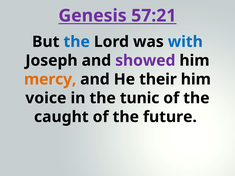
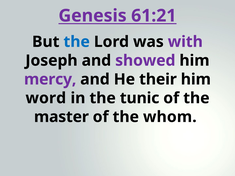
57:21: 57:21 -> 61:21
with colour: blue -> purple
mercy colour: orange -> purple
voice: voice -> word
caught: caught -> master
future: future -> whom
